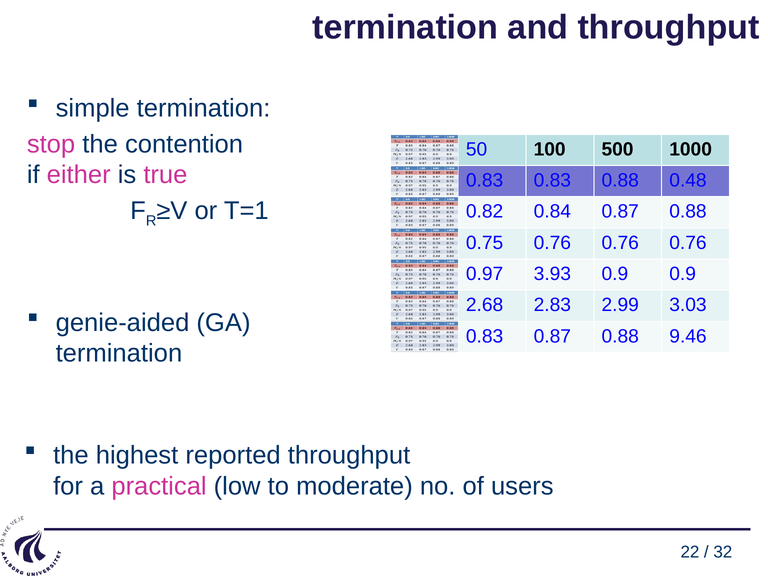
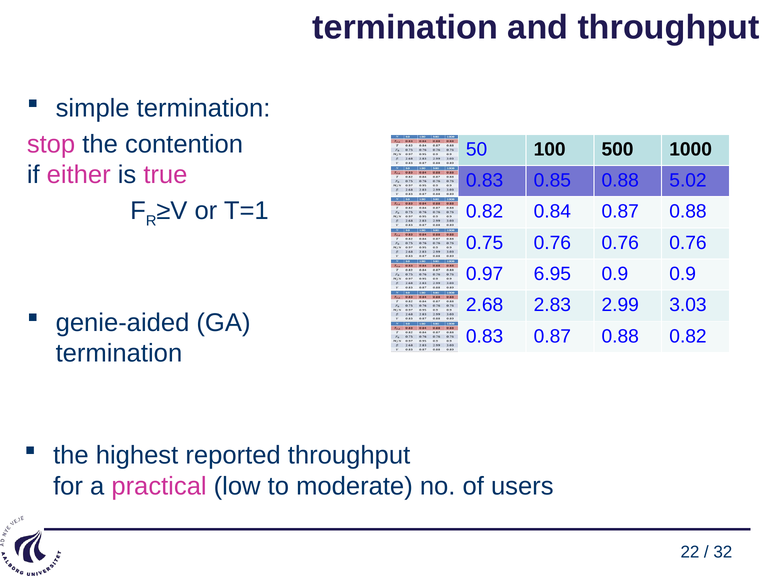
0.83 0.83: 0.83 -> 0.85
0.48: 0.48 -> 5.02
3.93: 3.93 -> 6.95
0.88 9.46: 9.46 -> 0.82
